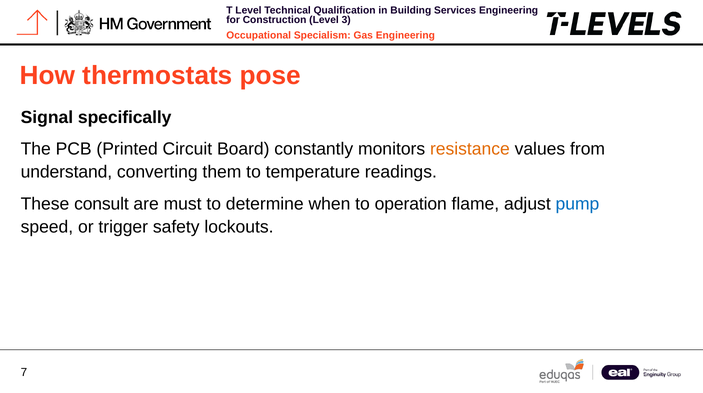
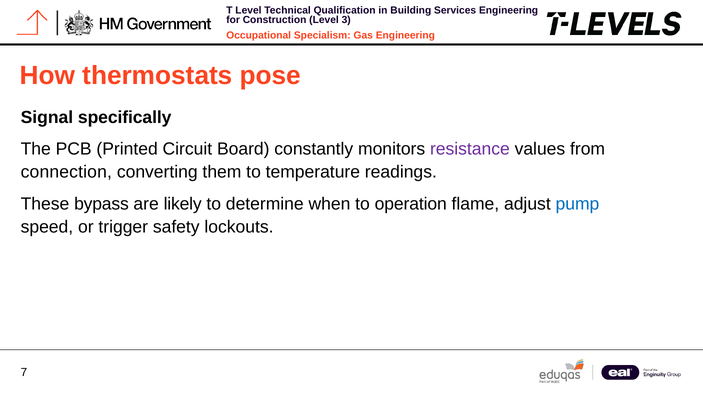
resistance colour: orange -> purple
understand: understand -> connection
consult: consult -> bypass
must: must -> likely
